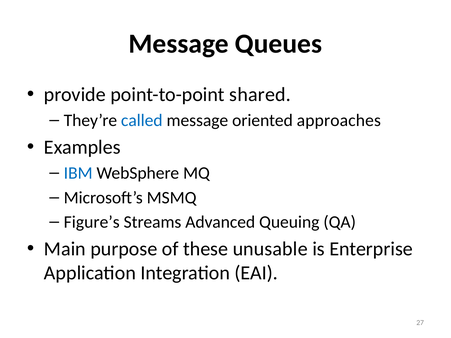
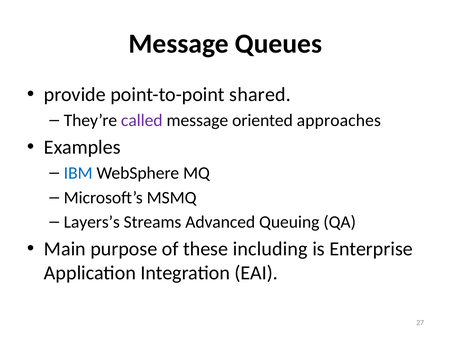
called colour: blue -> purple
Figure’s: Figure’s -> Layers’s
unusable: unusable -> including
